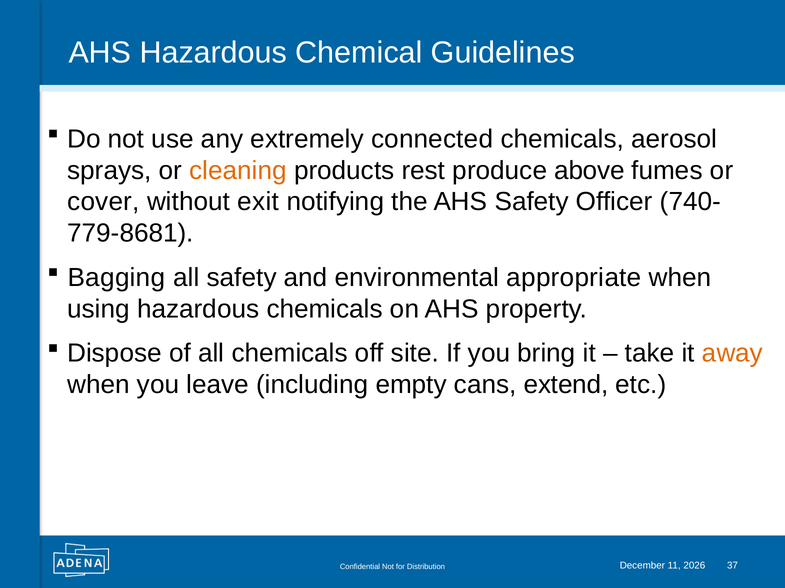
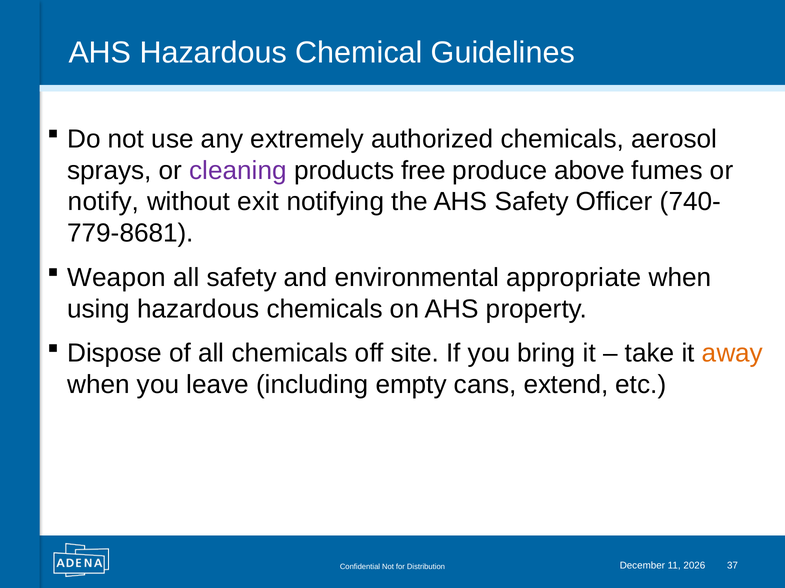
connected: connected -> authorized
cleaning colour: orange -> purple
rest: rest -> free
cover: cover -> notify
Bagging: Bagging -> Weapon
